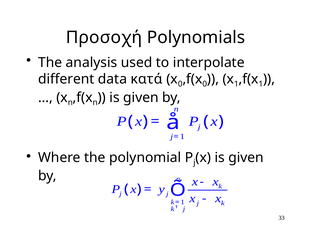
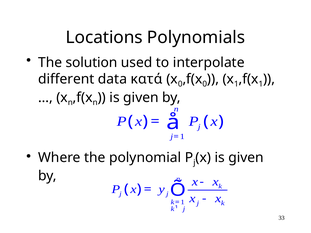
Προσοχή: Προσοχή -> Locations
analysis: analysis -> solution
